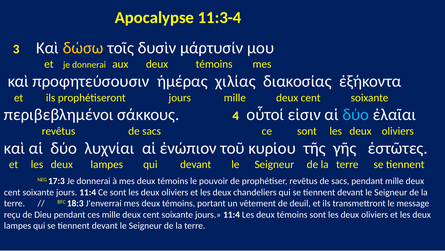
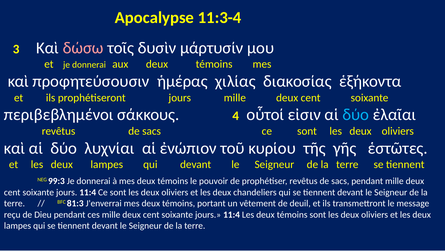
δώσω colour: yellow -> pink
17:3: 17:3 -> 99:3
18:3: 18:3 -> 81:3
